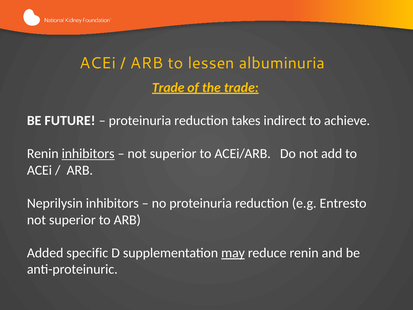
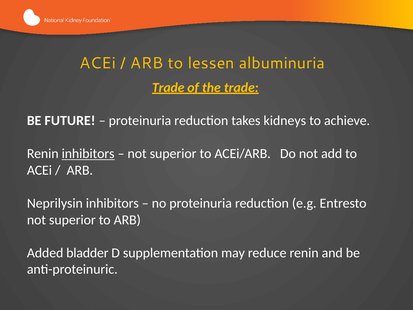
indirect: indirect -> kidneys
specific: specific -> bladder
may underline: present -> none
